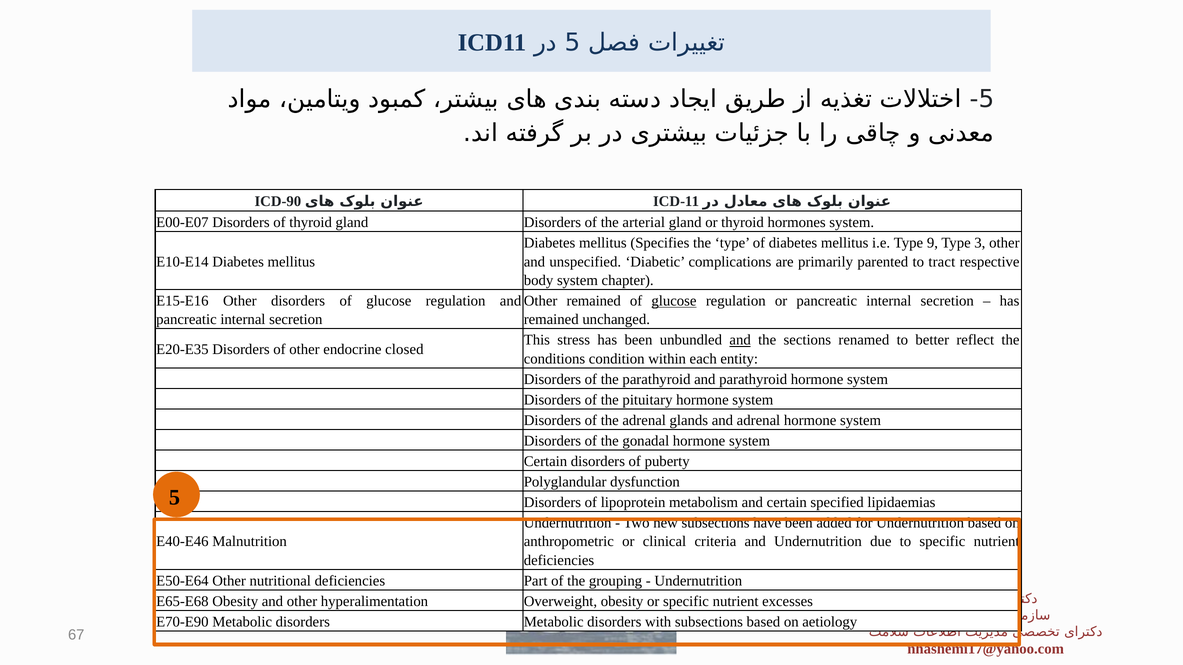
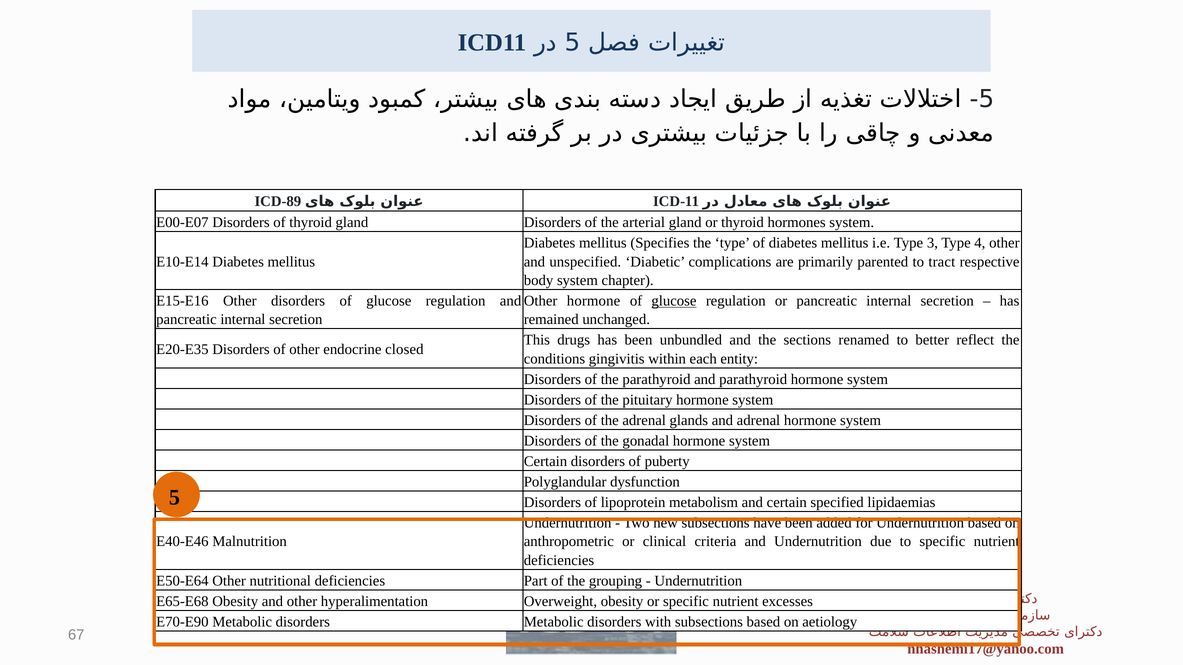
ICD-90: ICD-90 -> ICD-89
9: 9 -> 3
3: 3 -> 4
Other remained: remained -> hormone
stress: stress -> drugs
and at (740, 340) underline: present -> none
condition: condition -> gingivitis
